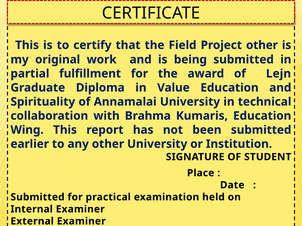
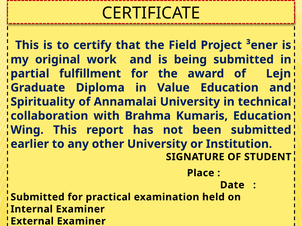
Project other: other -> ³ener
